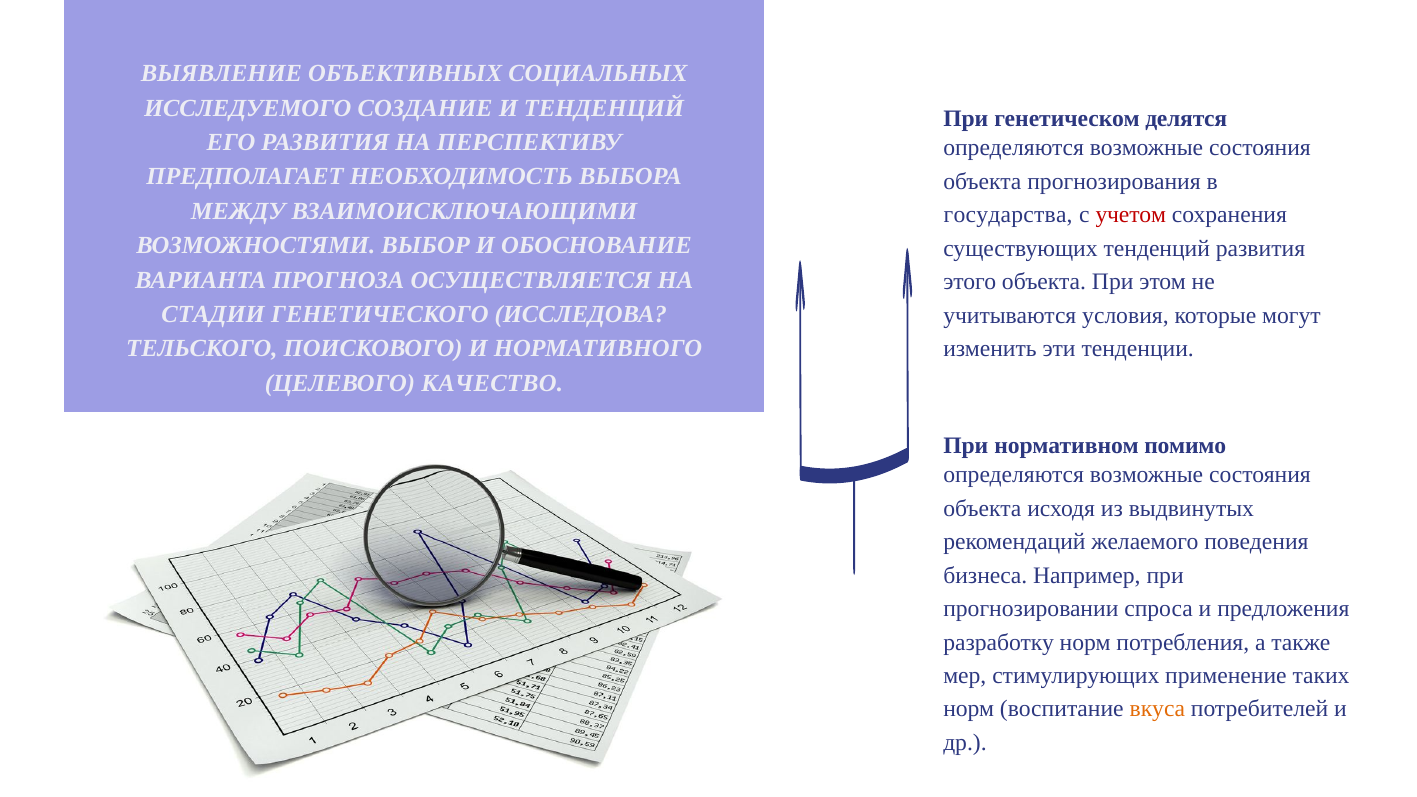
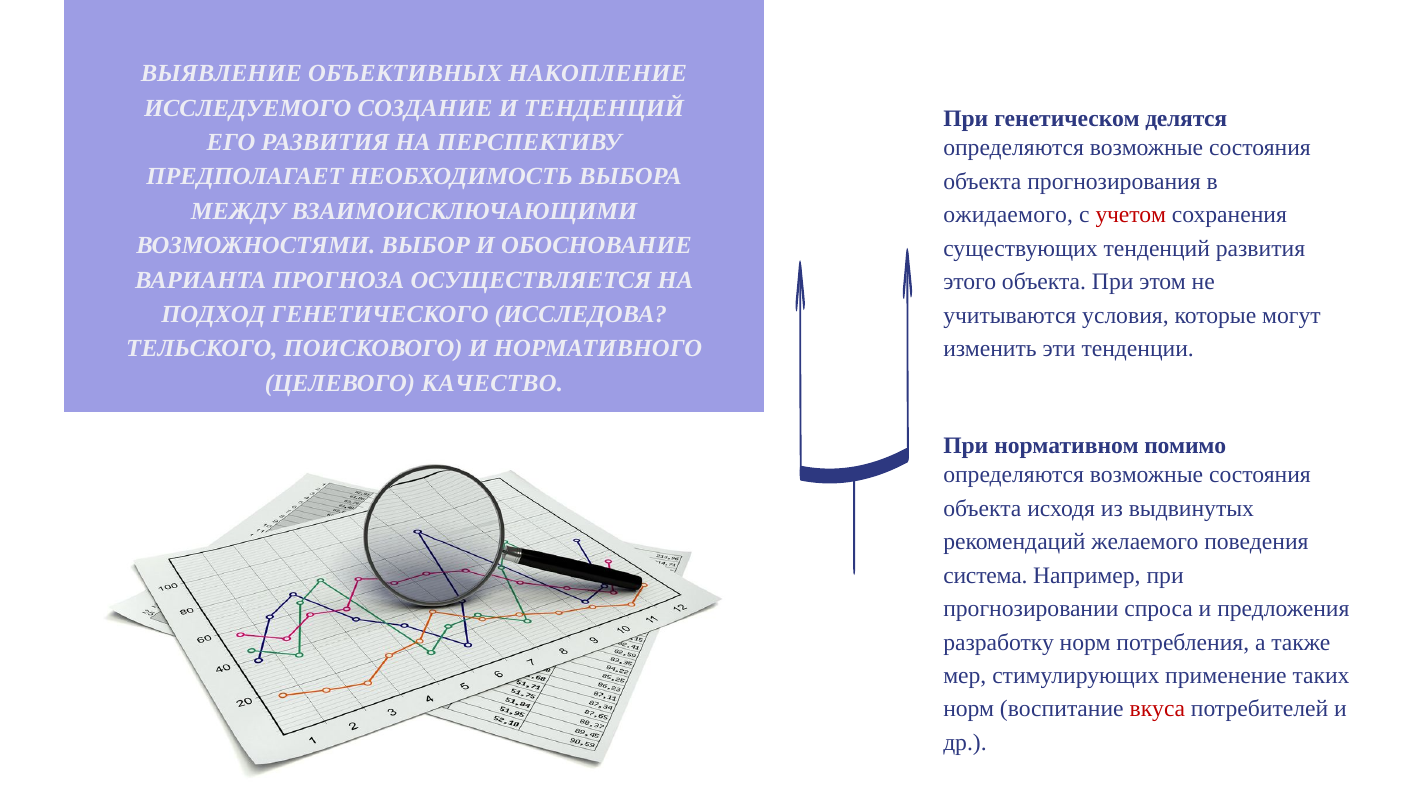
СОЦИАЛЬНЫХ: СОЦИАЛЬНЫХ -> НАКОПЛЕНИЕ
государства: государства -> ожидаемого
СТАДИИ: СТАДИИ -> ПОДХОД
бизнеса: бизнеса -> система
вкуса colour: orange -> red
